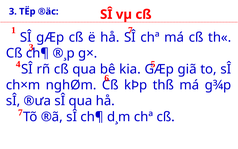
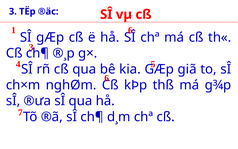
1 7: 7 -> 6
